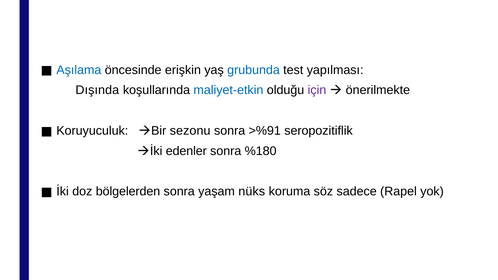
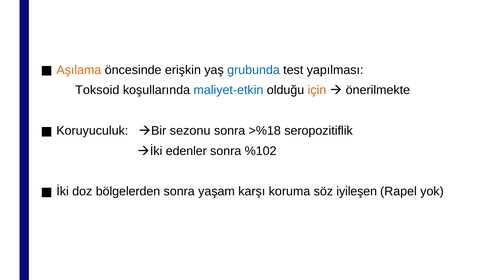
Aşılama colour: blue -> orange
Dışında: Dışında -> Toksoid
için colour: purple -> orange
>%91: >%91 -> >%18
%180: %180 -> %102
nüks: nüks -> karşı
sadece: sadece -> iyileşen
